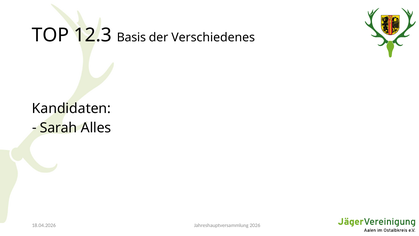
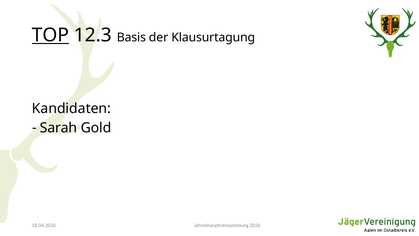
TOP underline: none -> present
Verschiedenes: Verschiedenes -> Klausurtagung
Alles: Alles -> Gold
